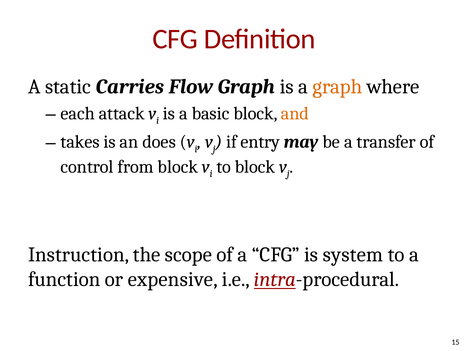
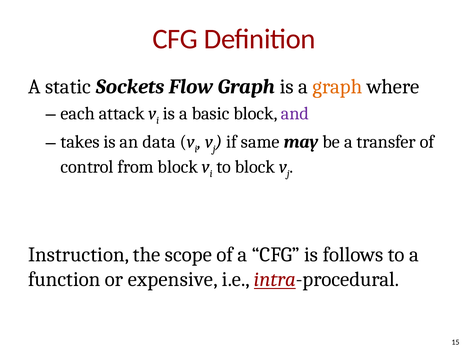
Carries: Carries -> Sockets
and colour: orange -> purple
does: does -> data
entry: entry -> same
system: system -> follows
